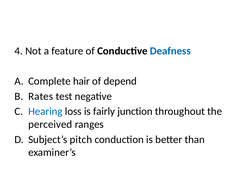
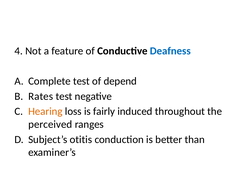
Complete hair: hair -> test
Hearing colour: blue -> orange
junction: junction -> induced
pitch: pitch -> otitis
